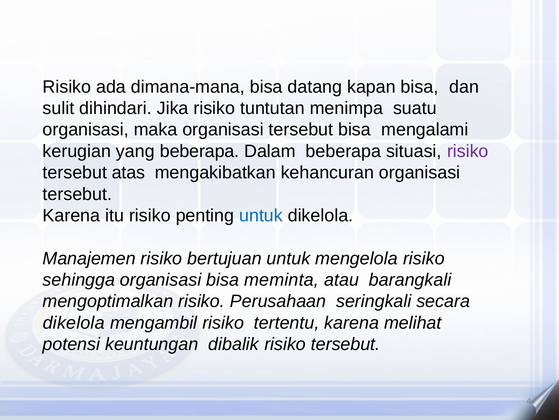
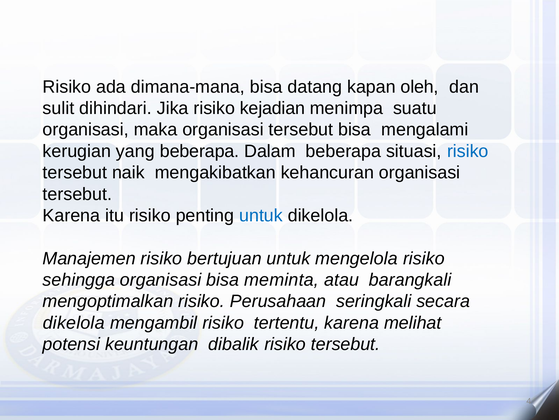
kapan bisa: bisa -> oleh
tuntutan: tuntutan -> kejadian
risiko at (468, 151) colour: purple -> blue
atas: atas -> naik
